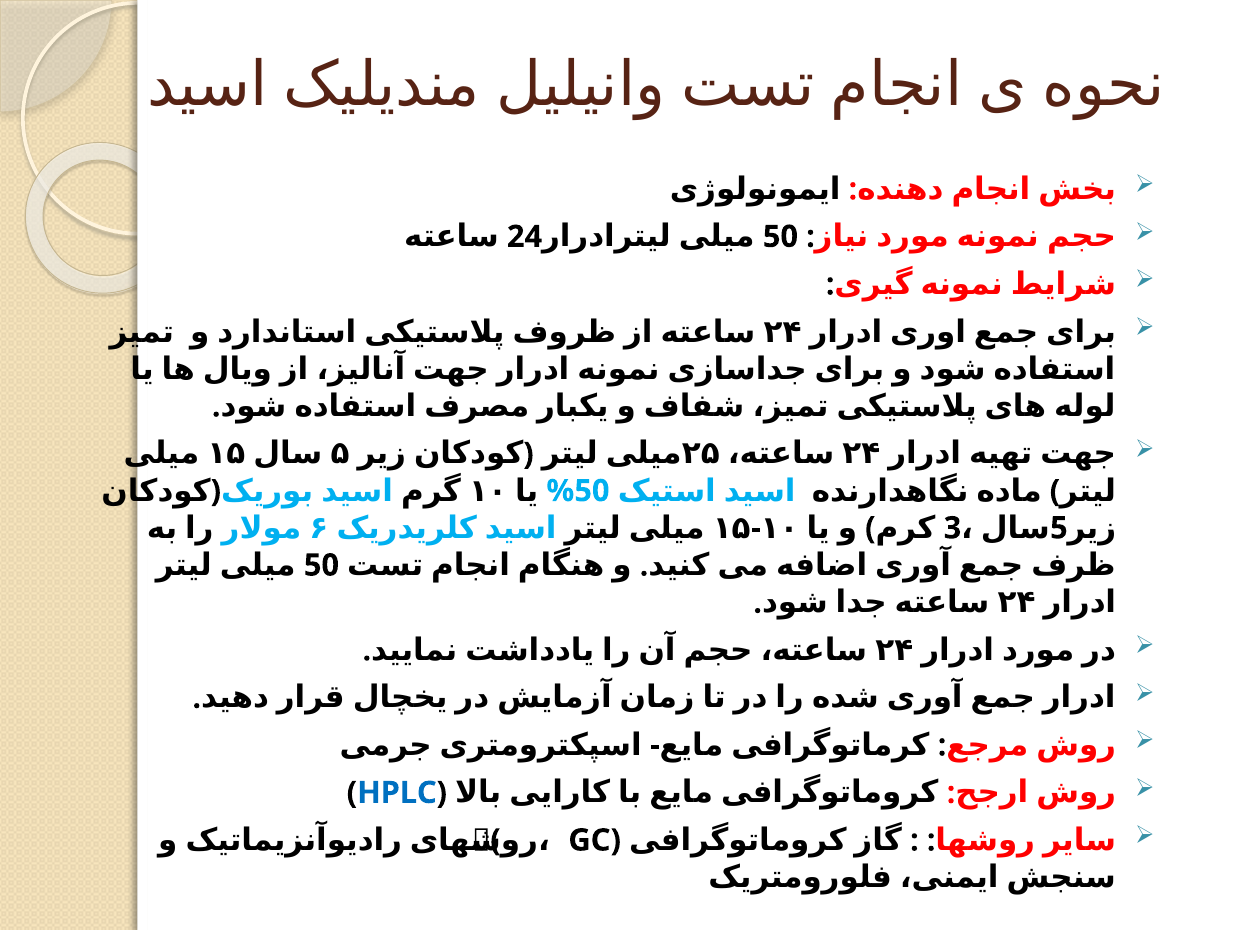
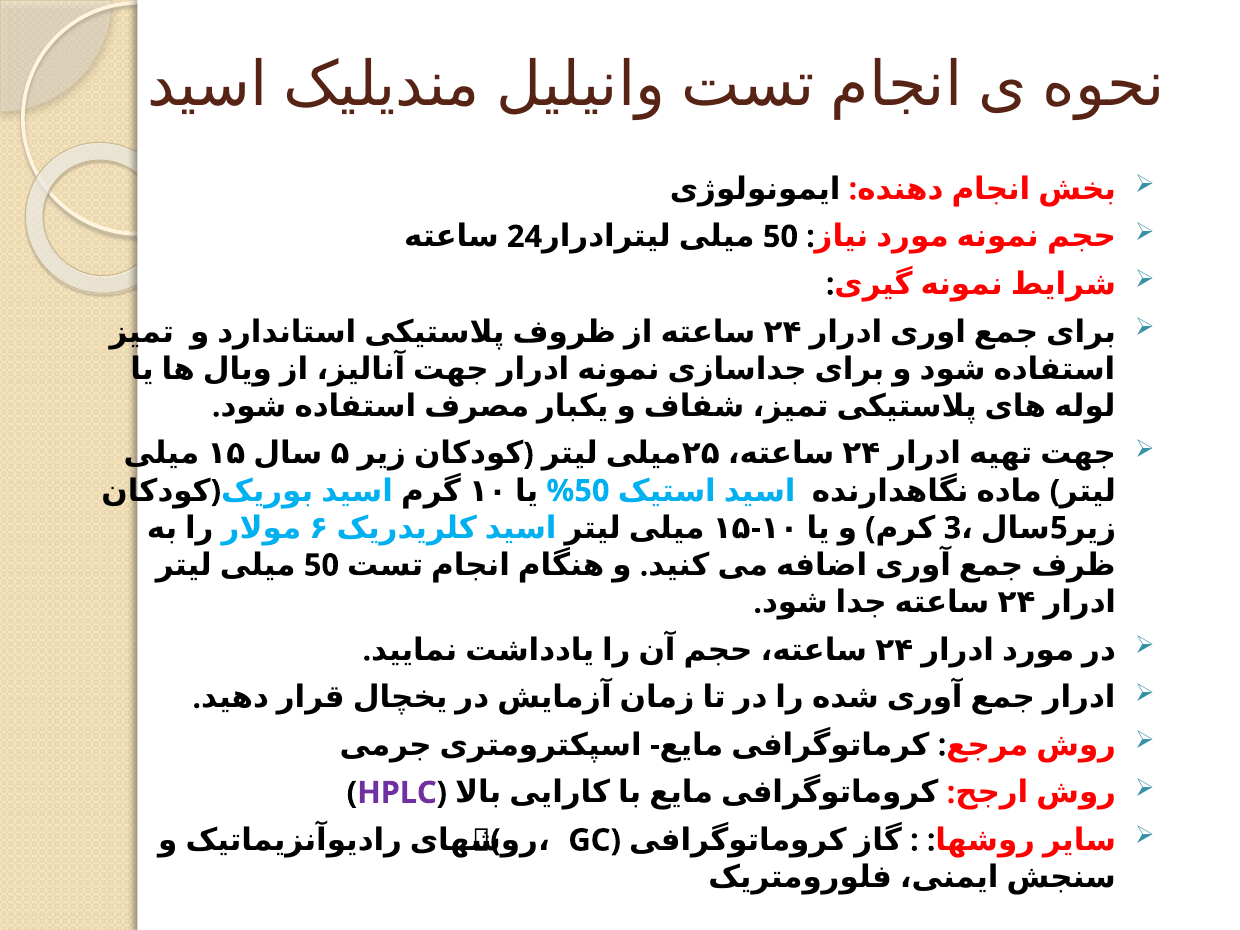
HPLC colour: blue -> purple
